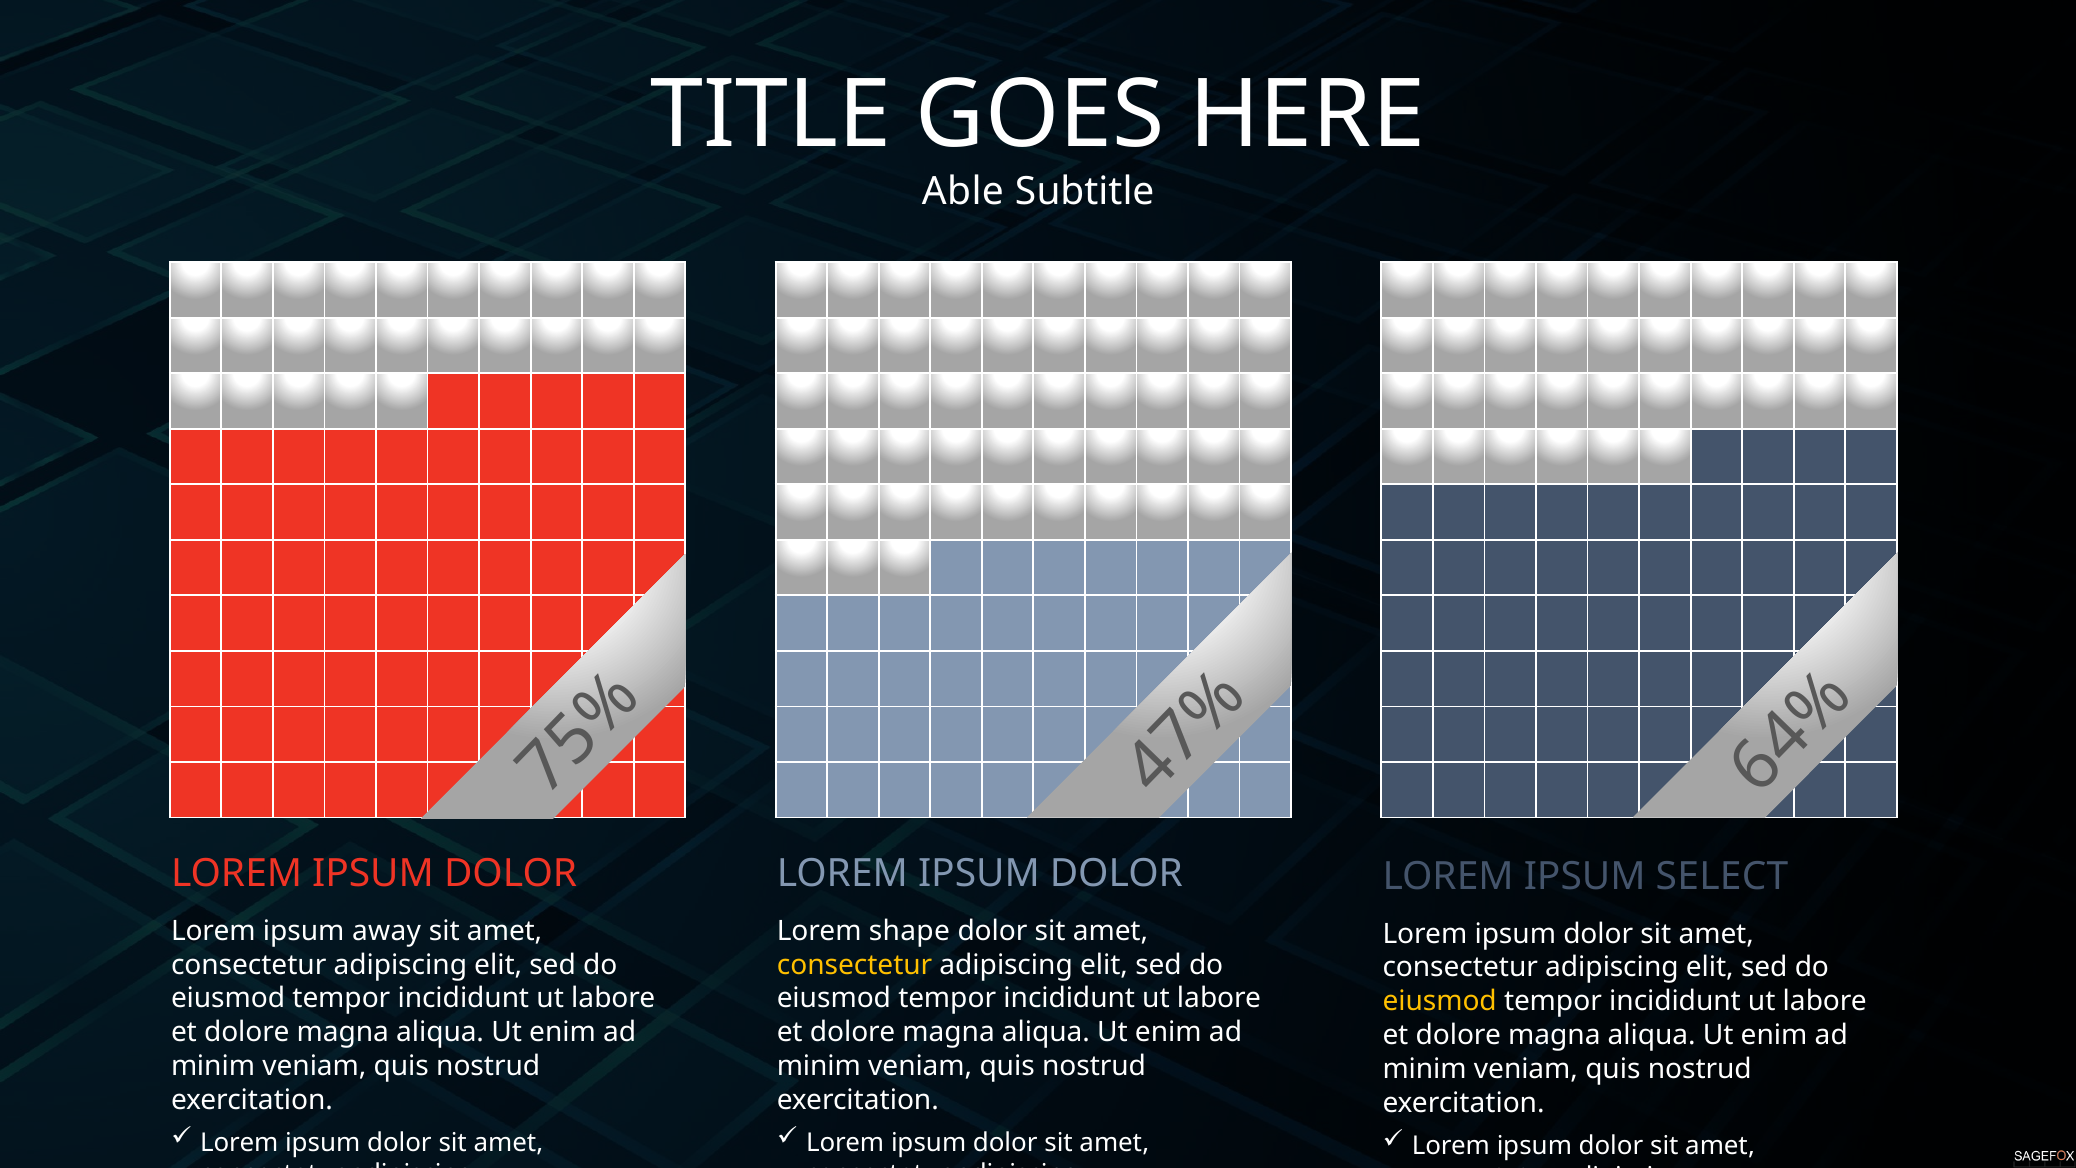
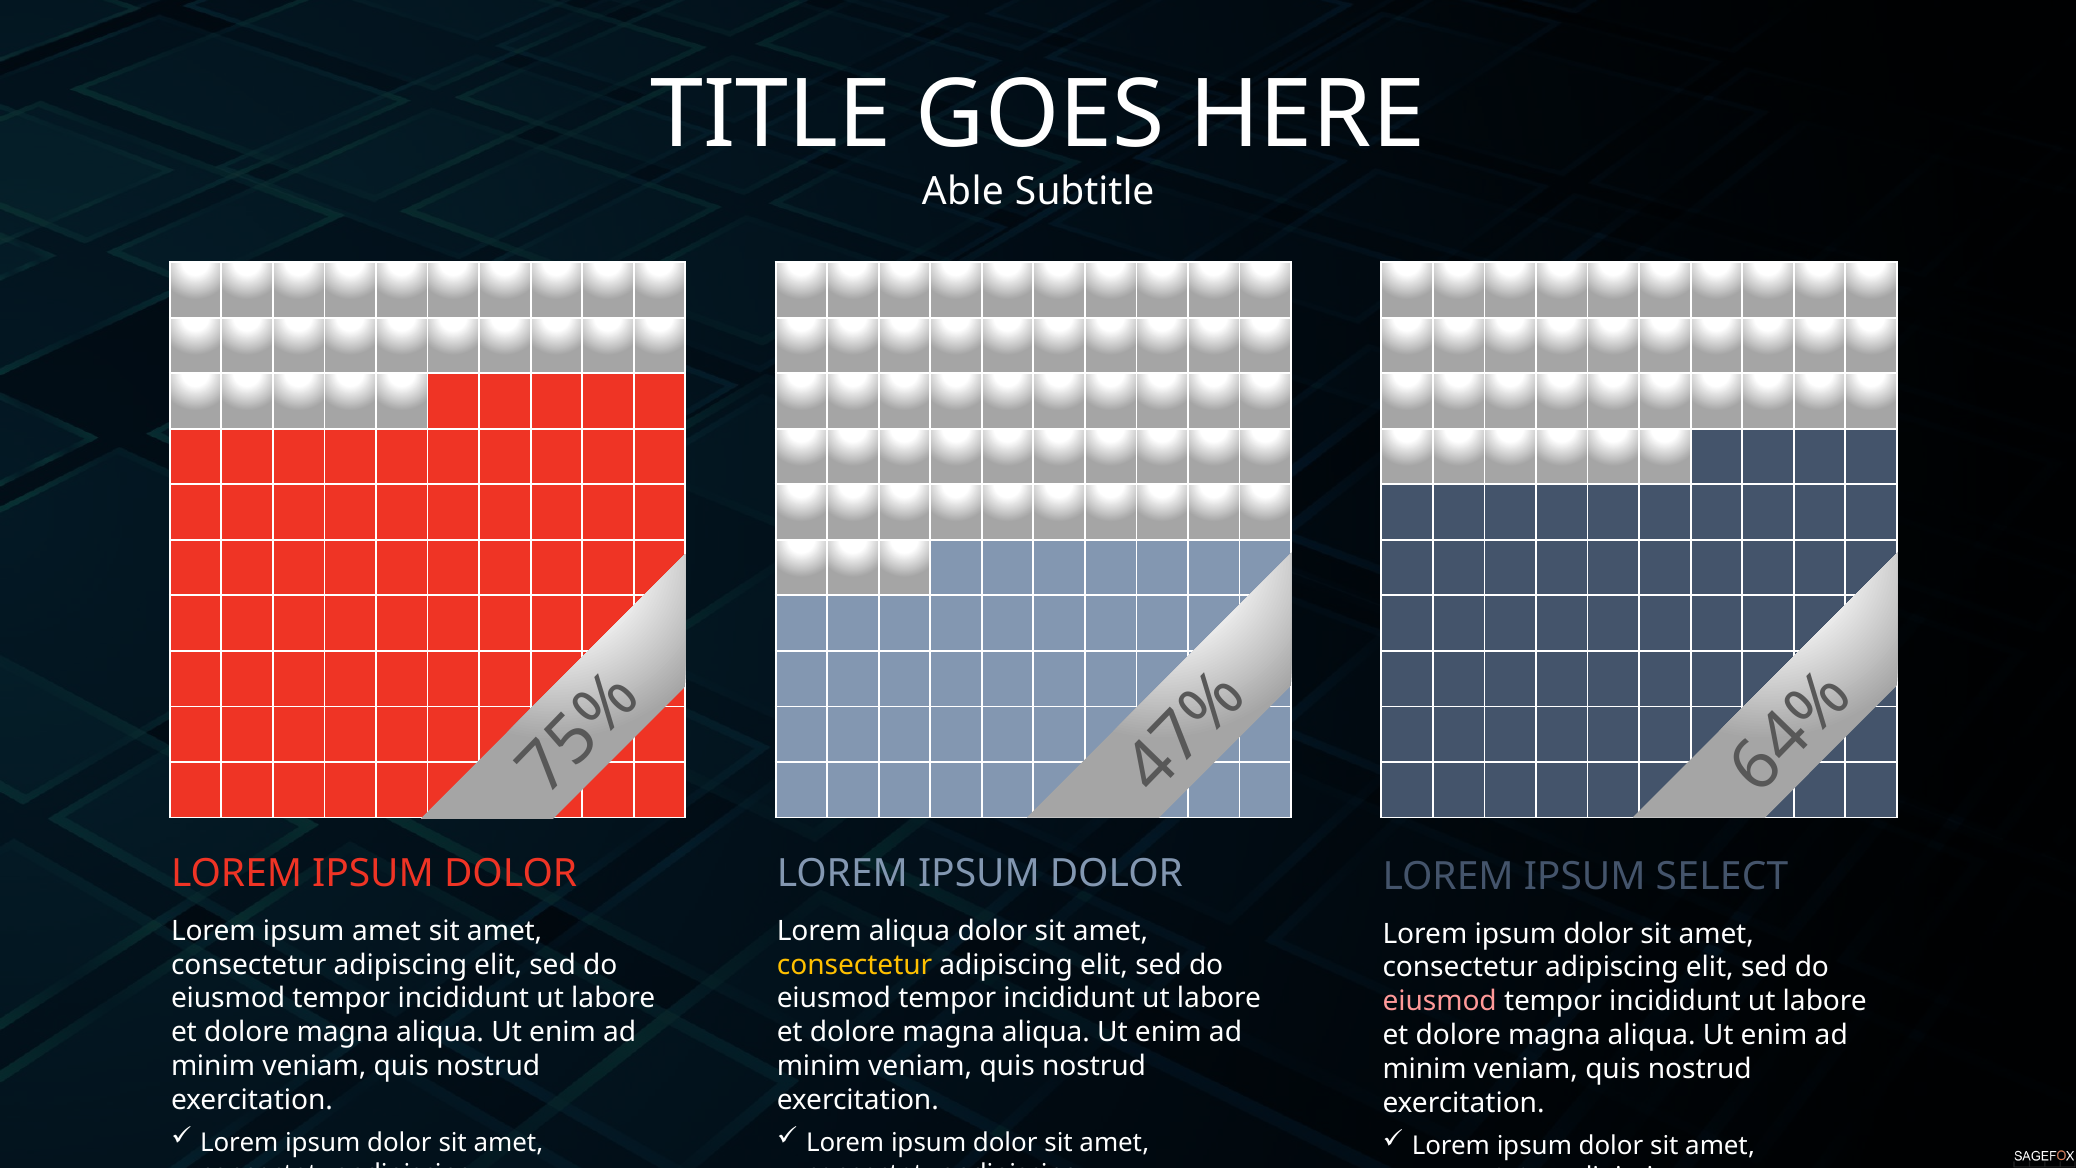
ipsum away: away -> amet
Lorem shape: shape -> aliqua
eiusmod at (1440, 1001) colour: yellow -> pink
